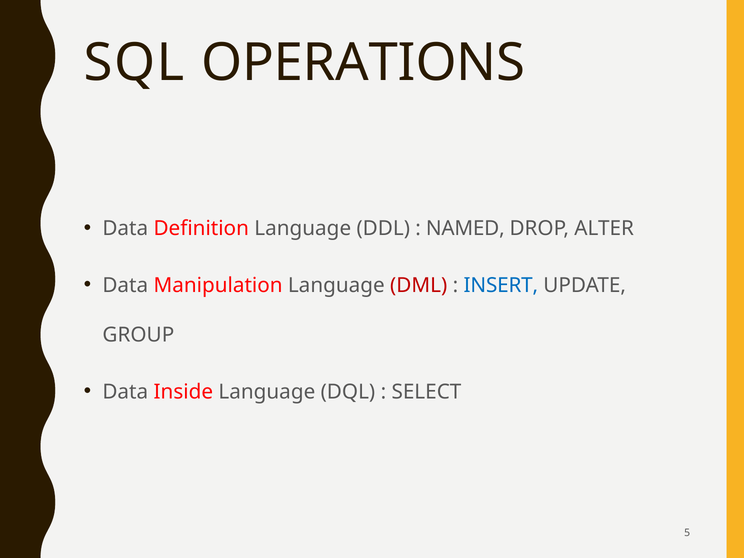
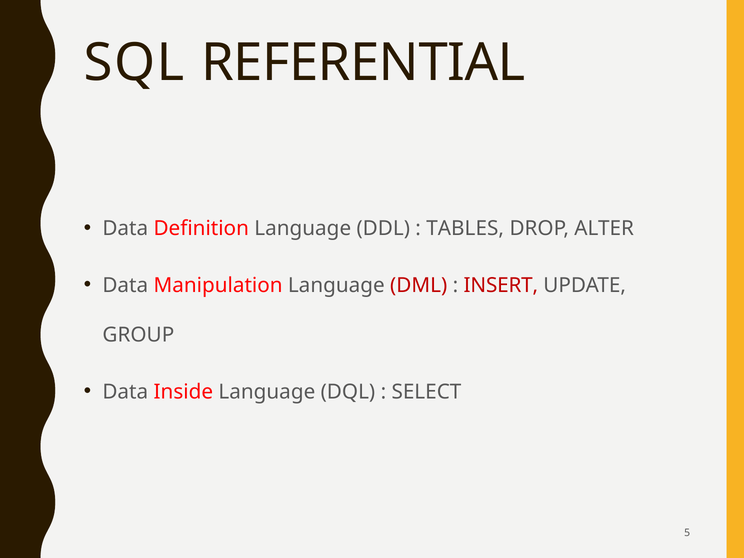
OPERATIONS: OPERATIONS -> REFERENTIAL
NAMED: NAMED -> TABLES
INSERT colour: blue -> red
